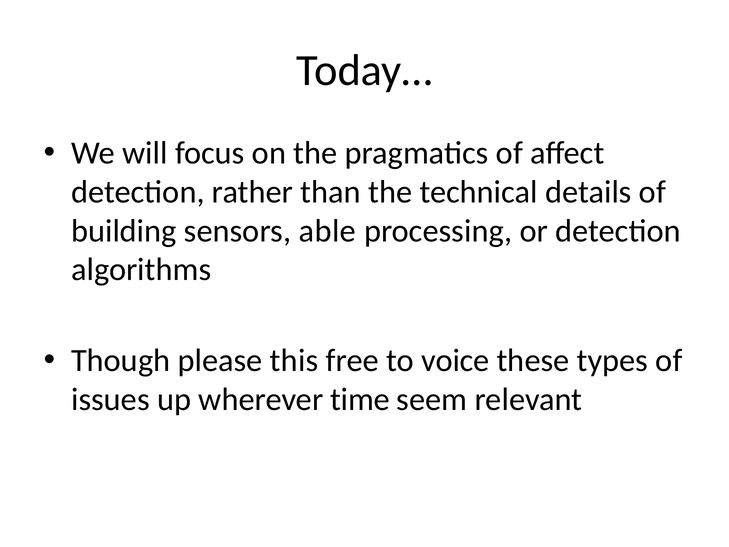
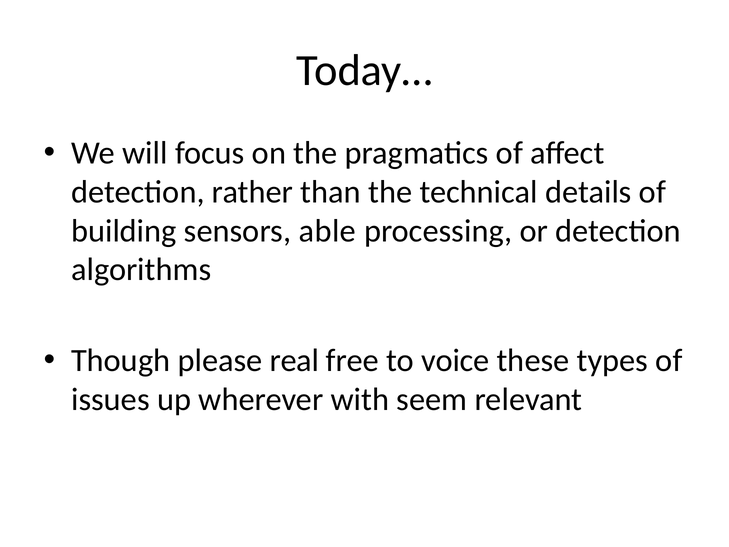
this: this -> real
time: time -> with
